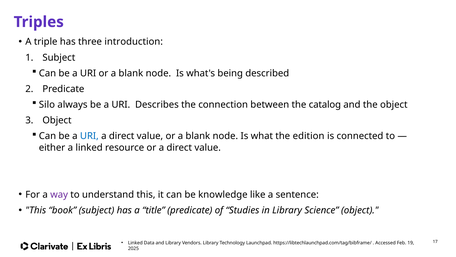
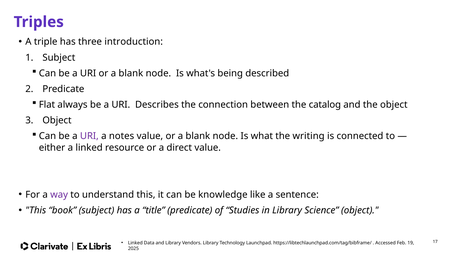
Silo: Silo -> Flat
URI at (89, 136) colour: blue -> purple
direct at (122, 136): direct -> notes
edition: edition -> writing
